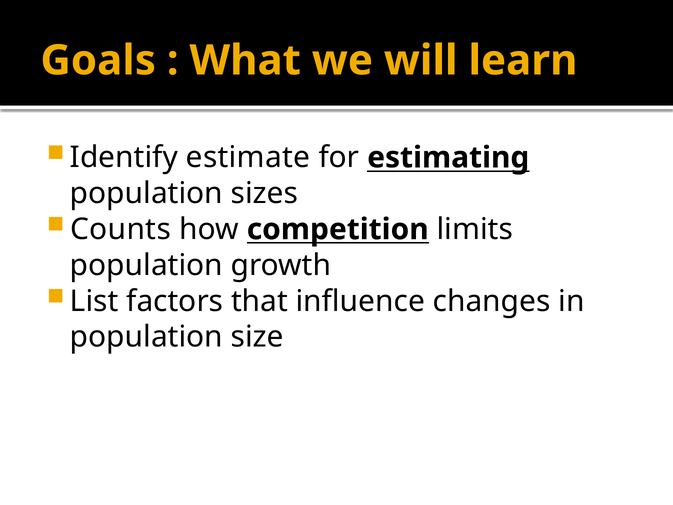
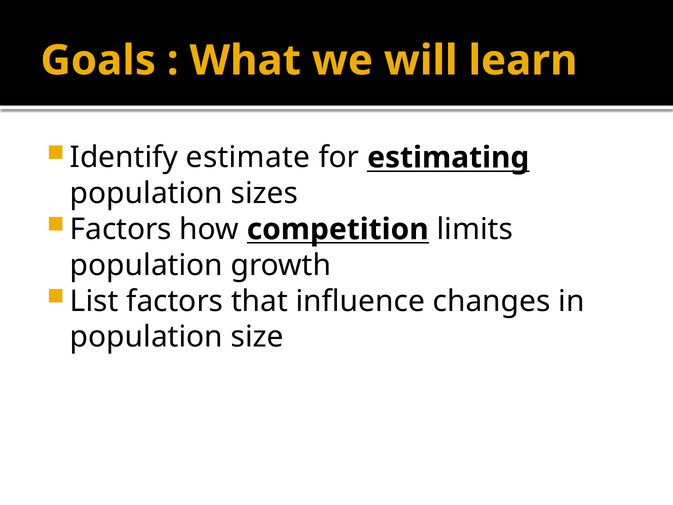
Counts at (121, 229): Counts -> Factors
